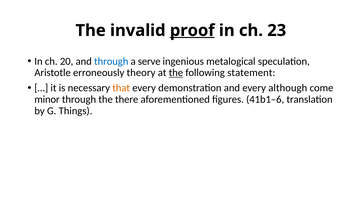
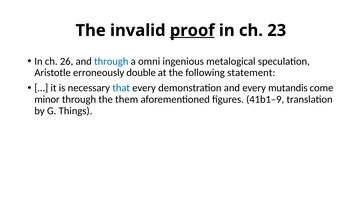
20: 20 -> 26
serve: serve -> omni
theory: theory -> double
the at (176, 73) underline: present -> none
that colour: orange -> blue
although: although -> mutandis
there: there -> them
41b1–6: 41b1–6 -> 41b1–9
